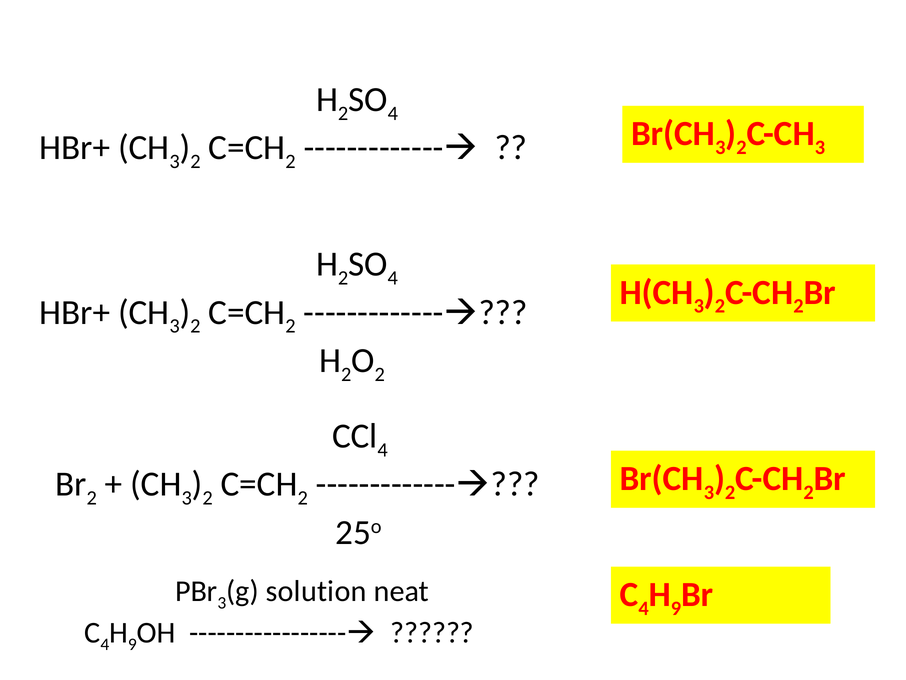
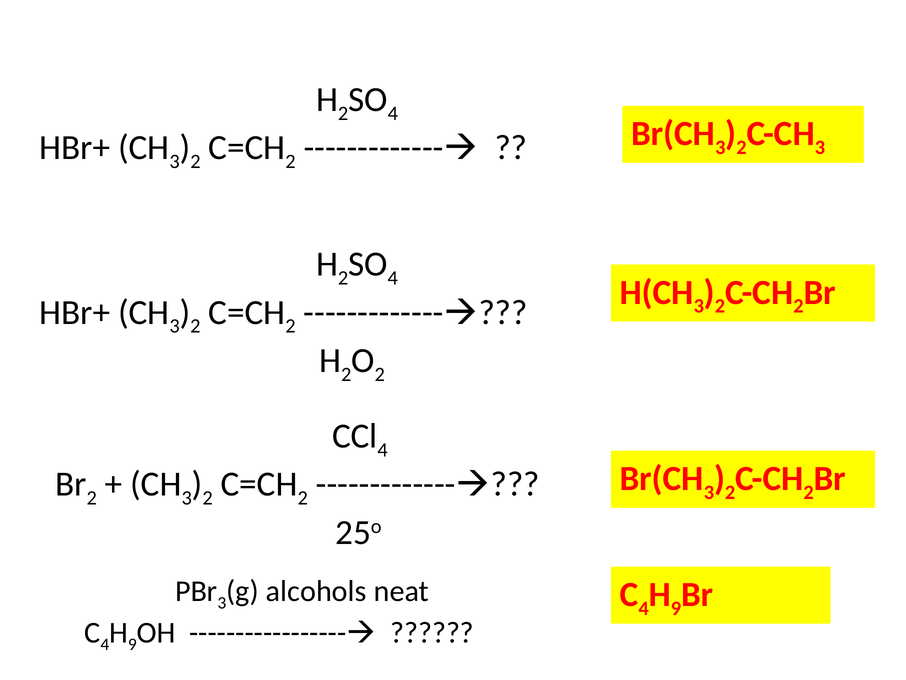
solution: solution -> alcohols
